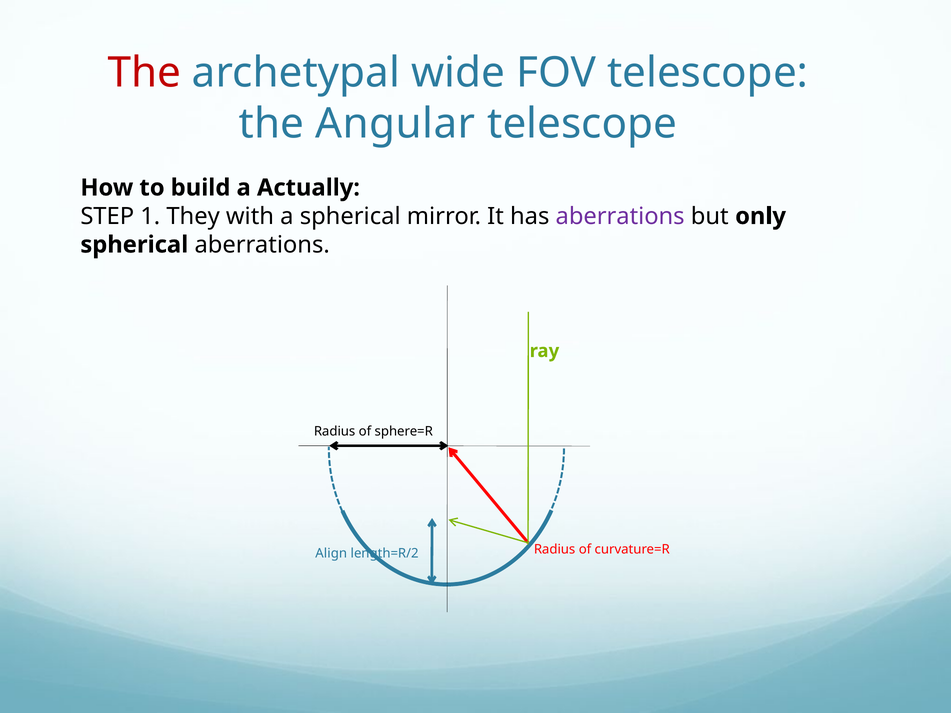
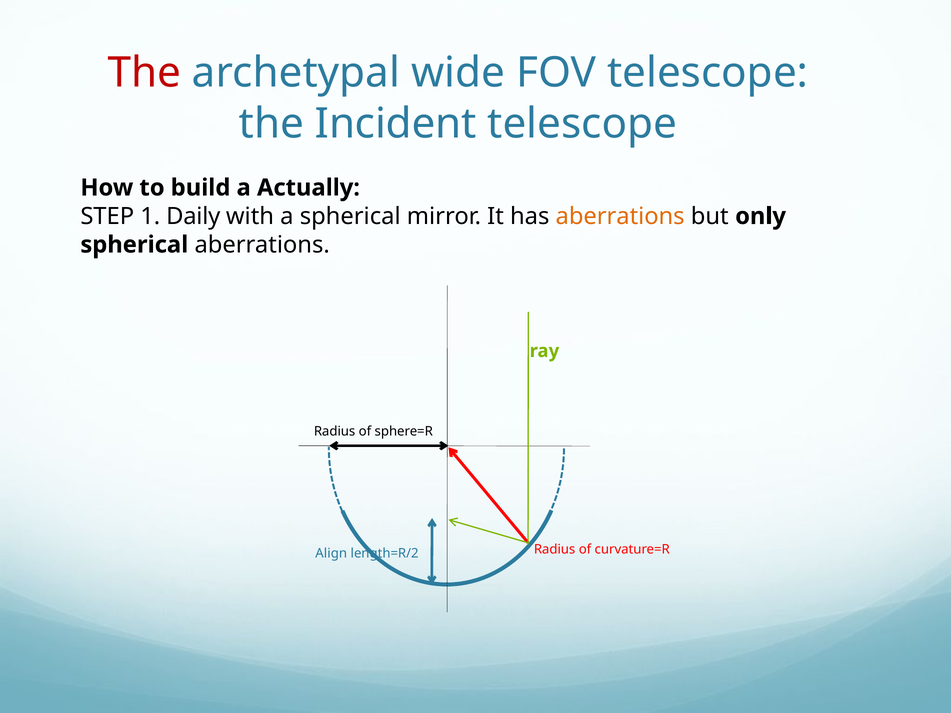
Angular: Angular -> Incident
They: They -> Daily
aberrations at (620, 216) colour: purple -> orange
